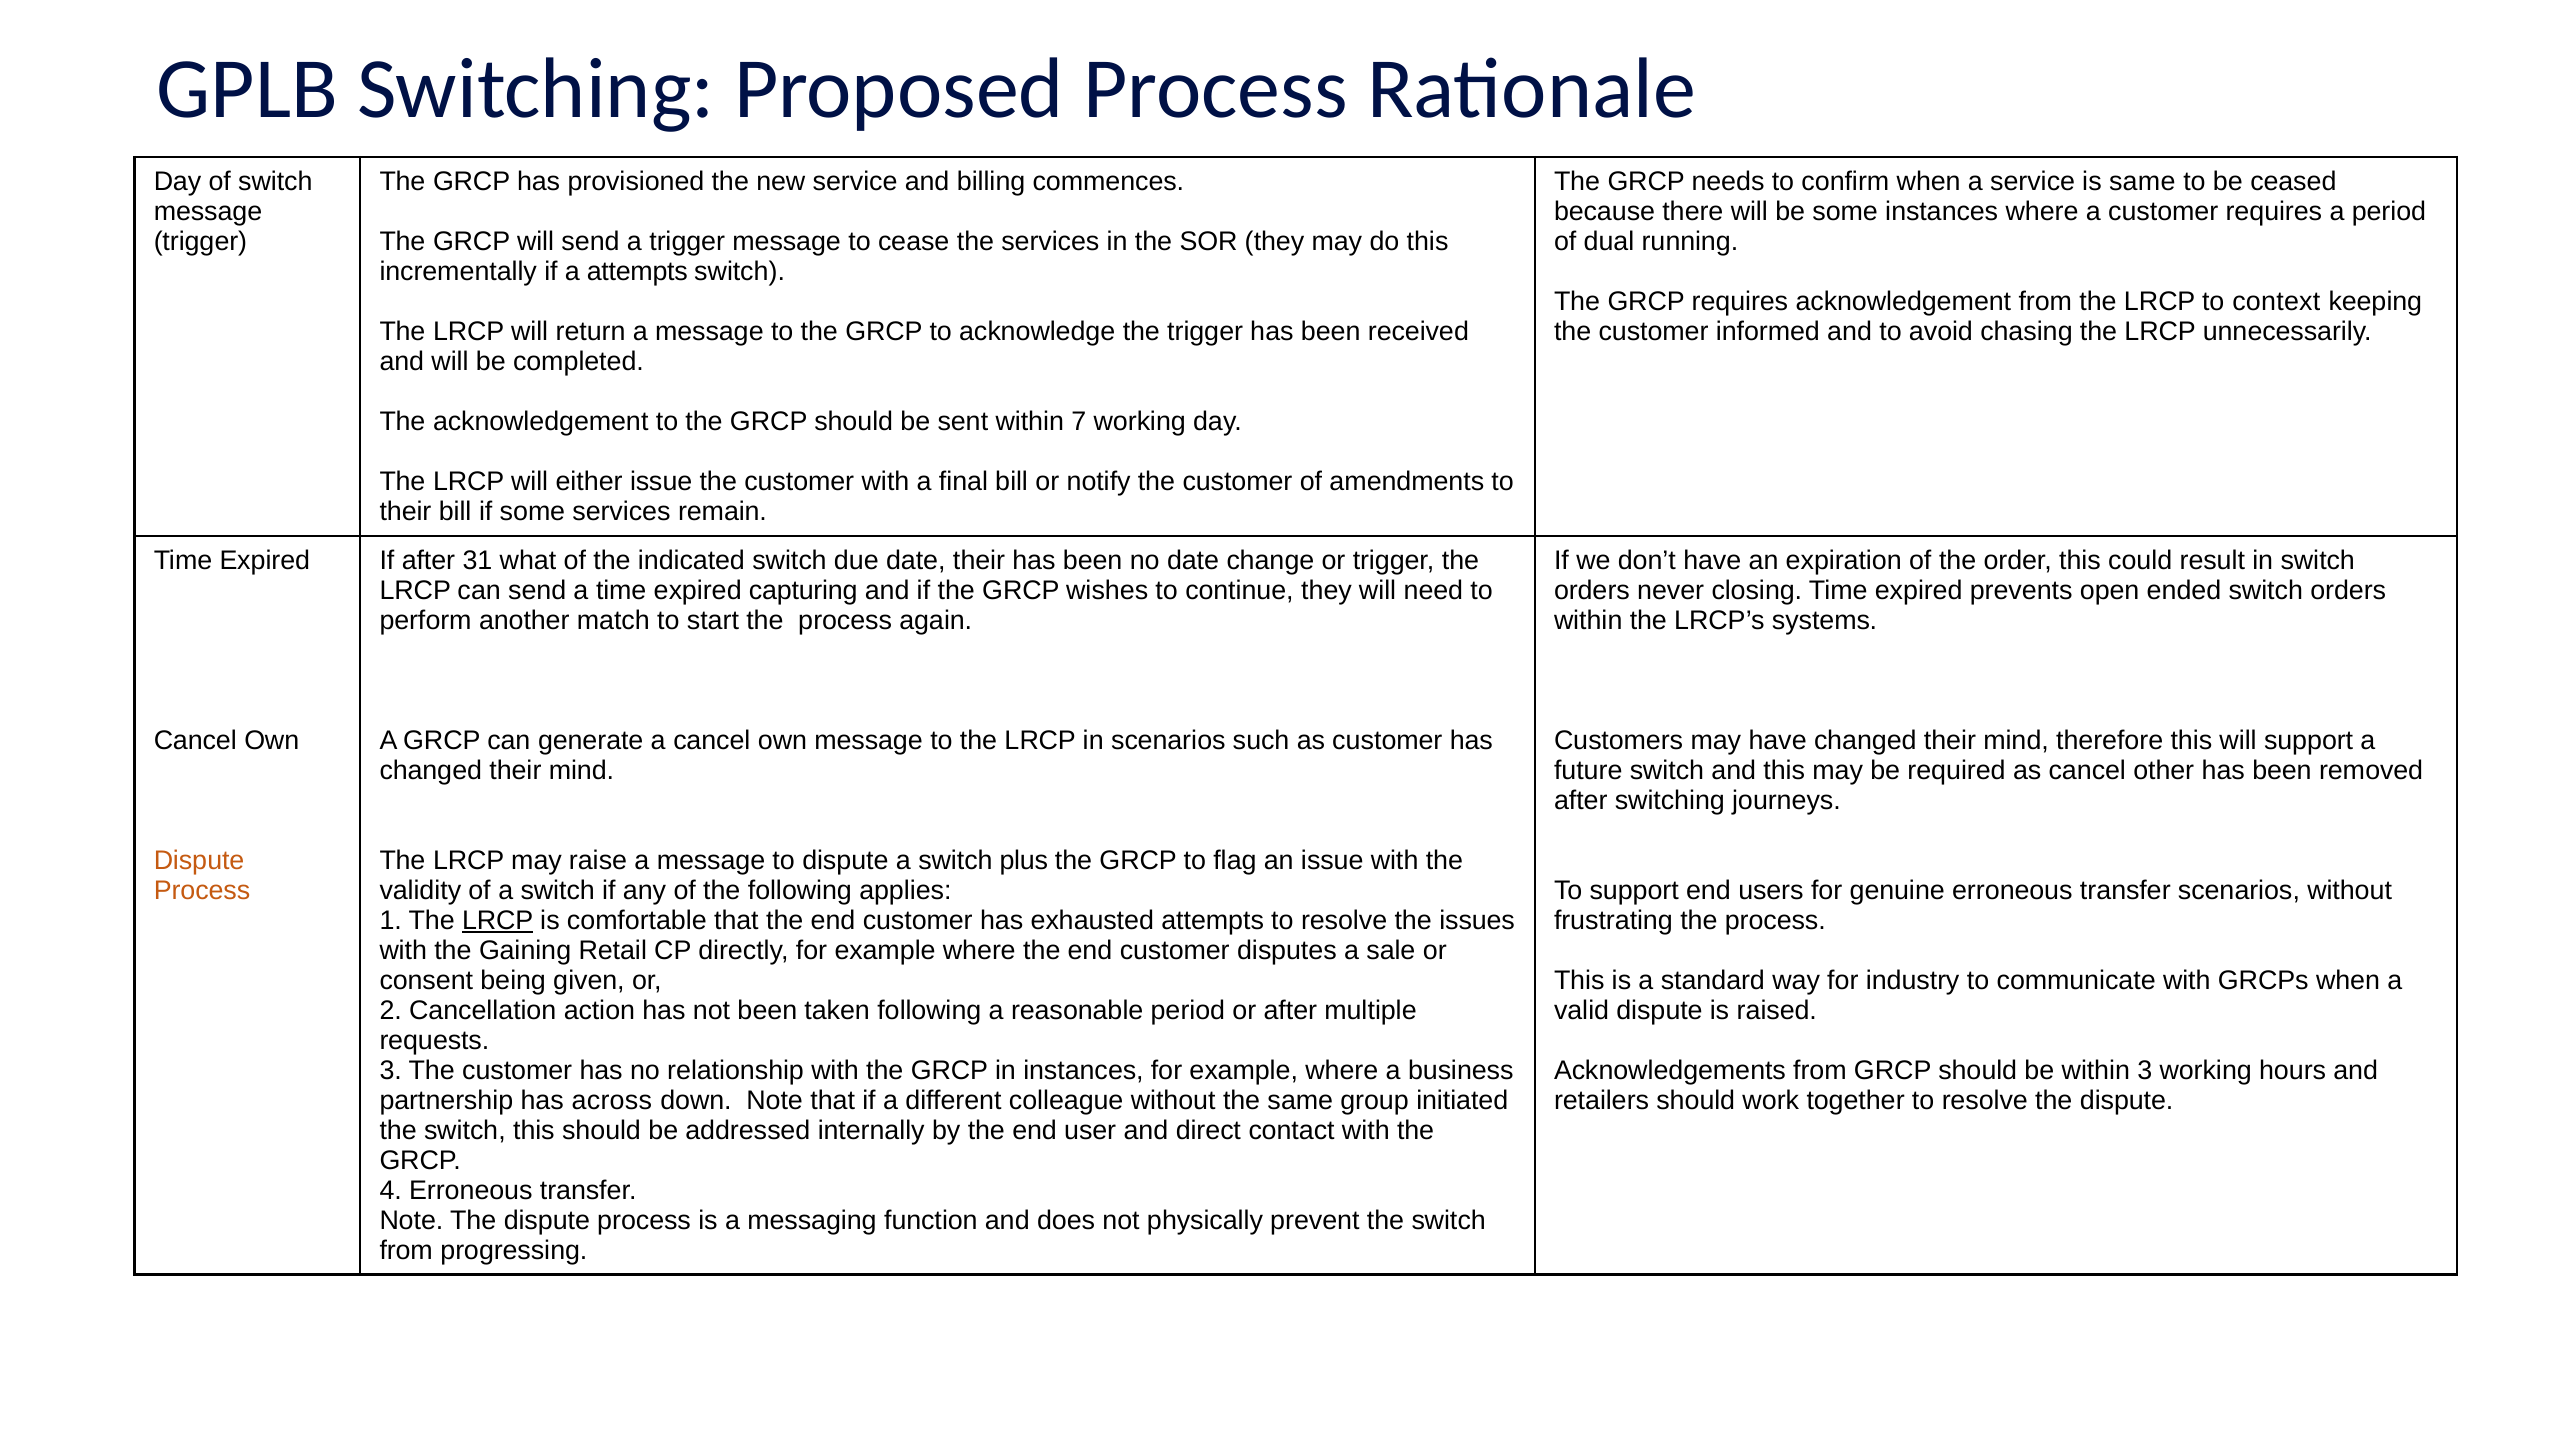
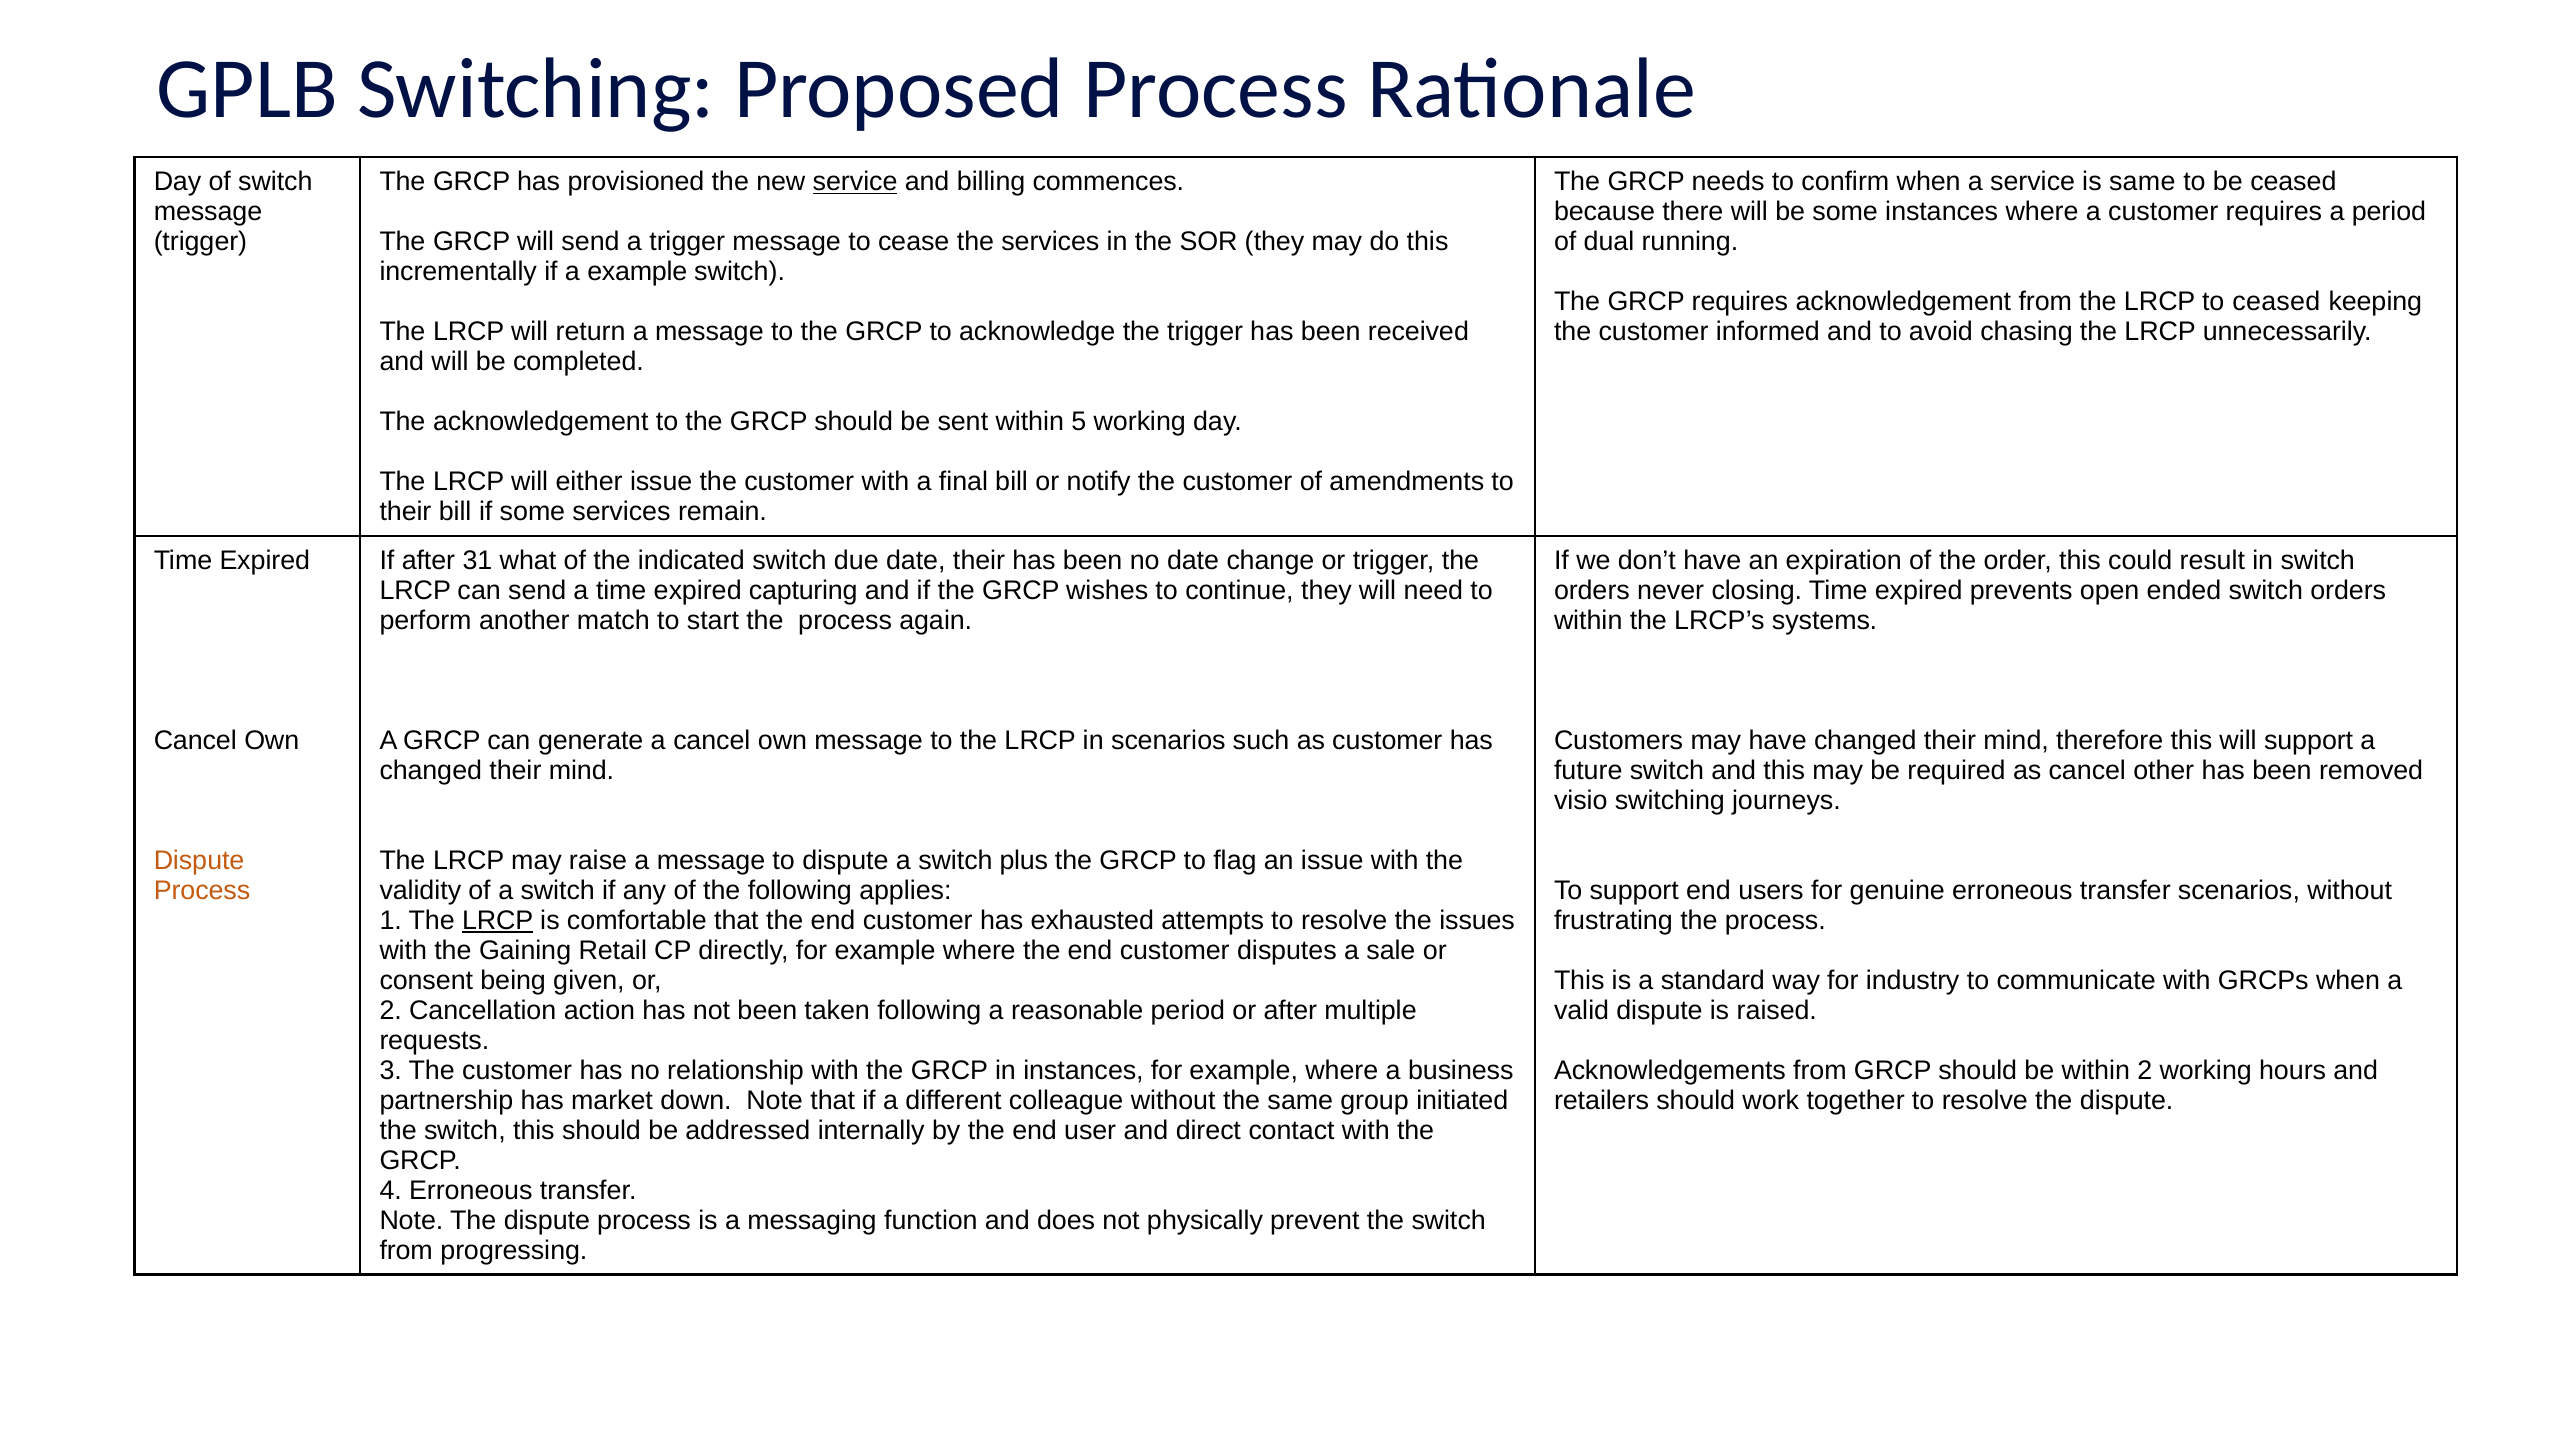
service at (855, 182) underline: none -> present
a attempts: attempts -> example
to context: context -> ceased
7: 7 -> 5
after at (1581, 801): after -> visio
within 3: 3 -> 2
across: across -> market
